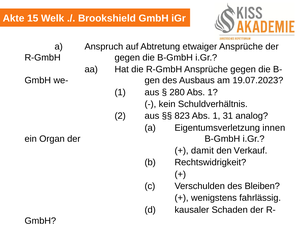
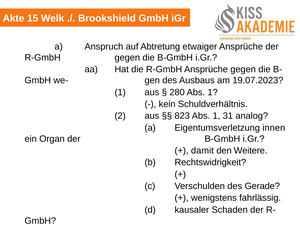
Verkauf: Verkauf -> Weitere
Bleiben: Bleiben -> Gerade
